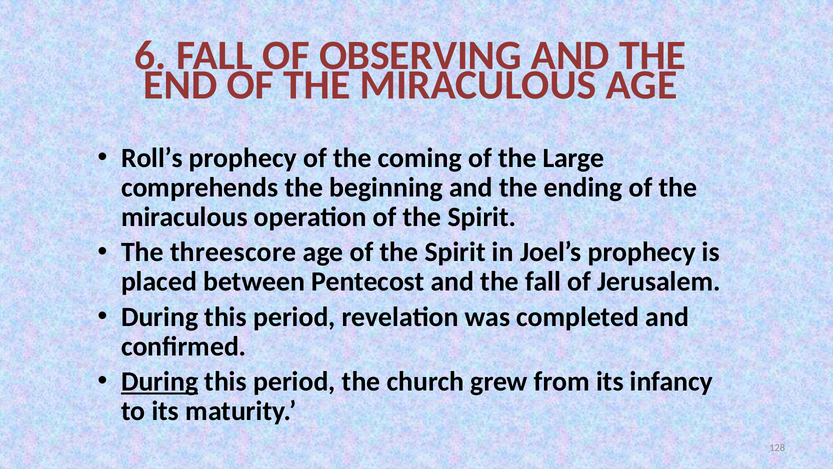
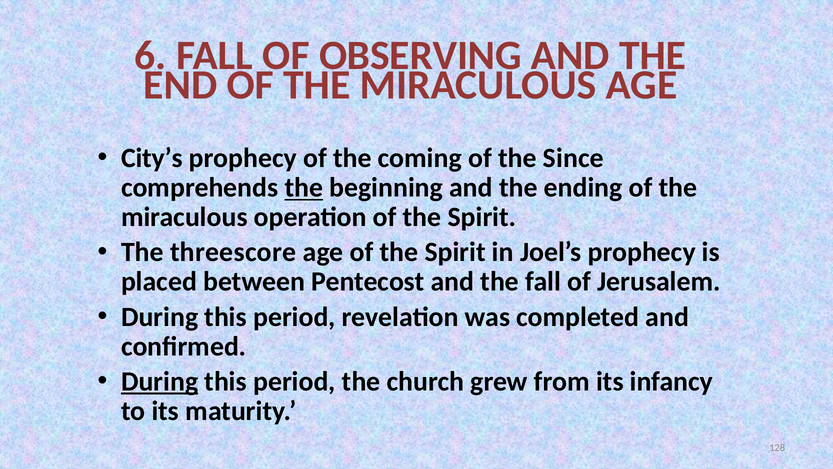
Roll’s: Roll’s -> City’s
Large: Large -> Since
the at (304, 188) underline: none -> present
